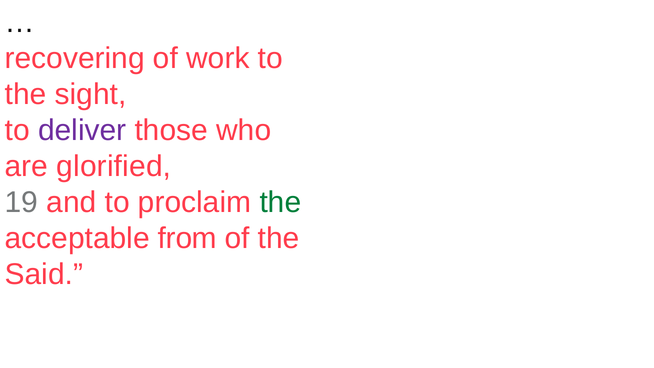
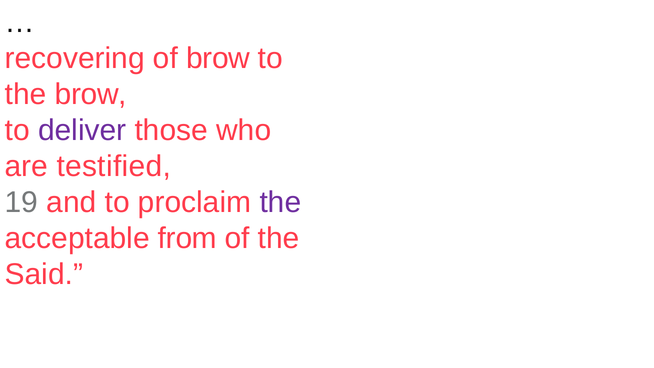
of work: work -> brow
the sight: sight -> brow
glorified: glorified -> testified
the at (280, 202) colour: green -> purple
